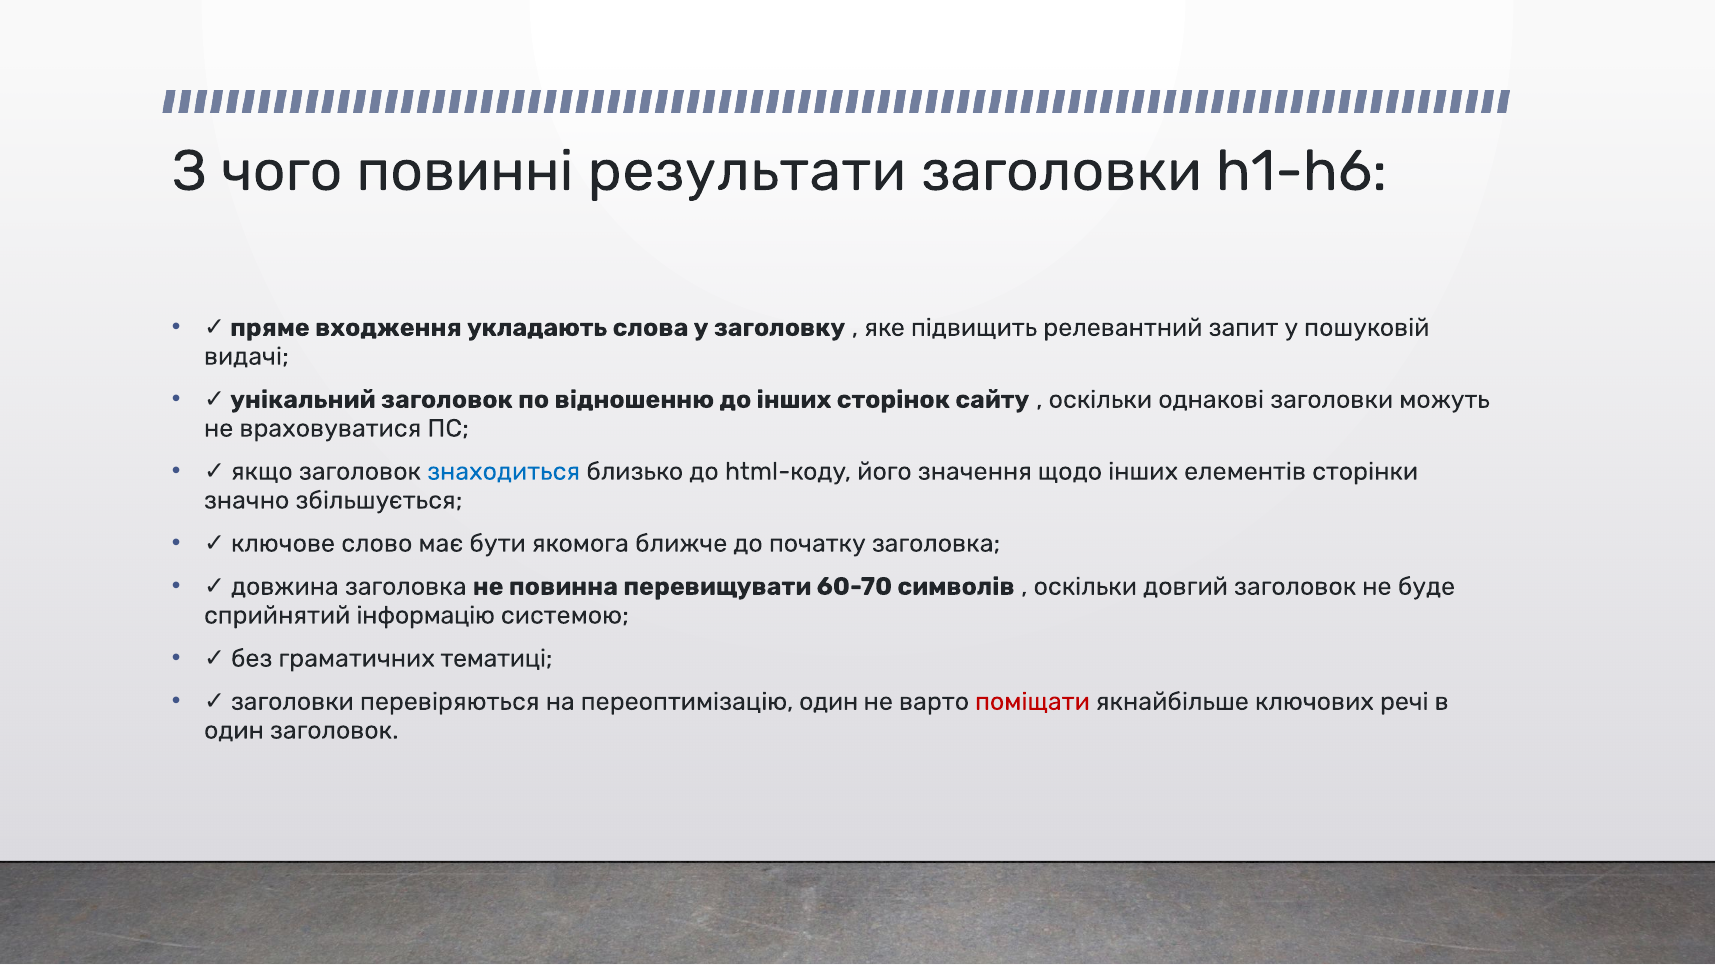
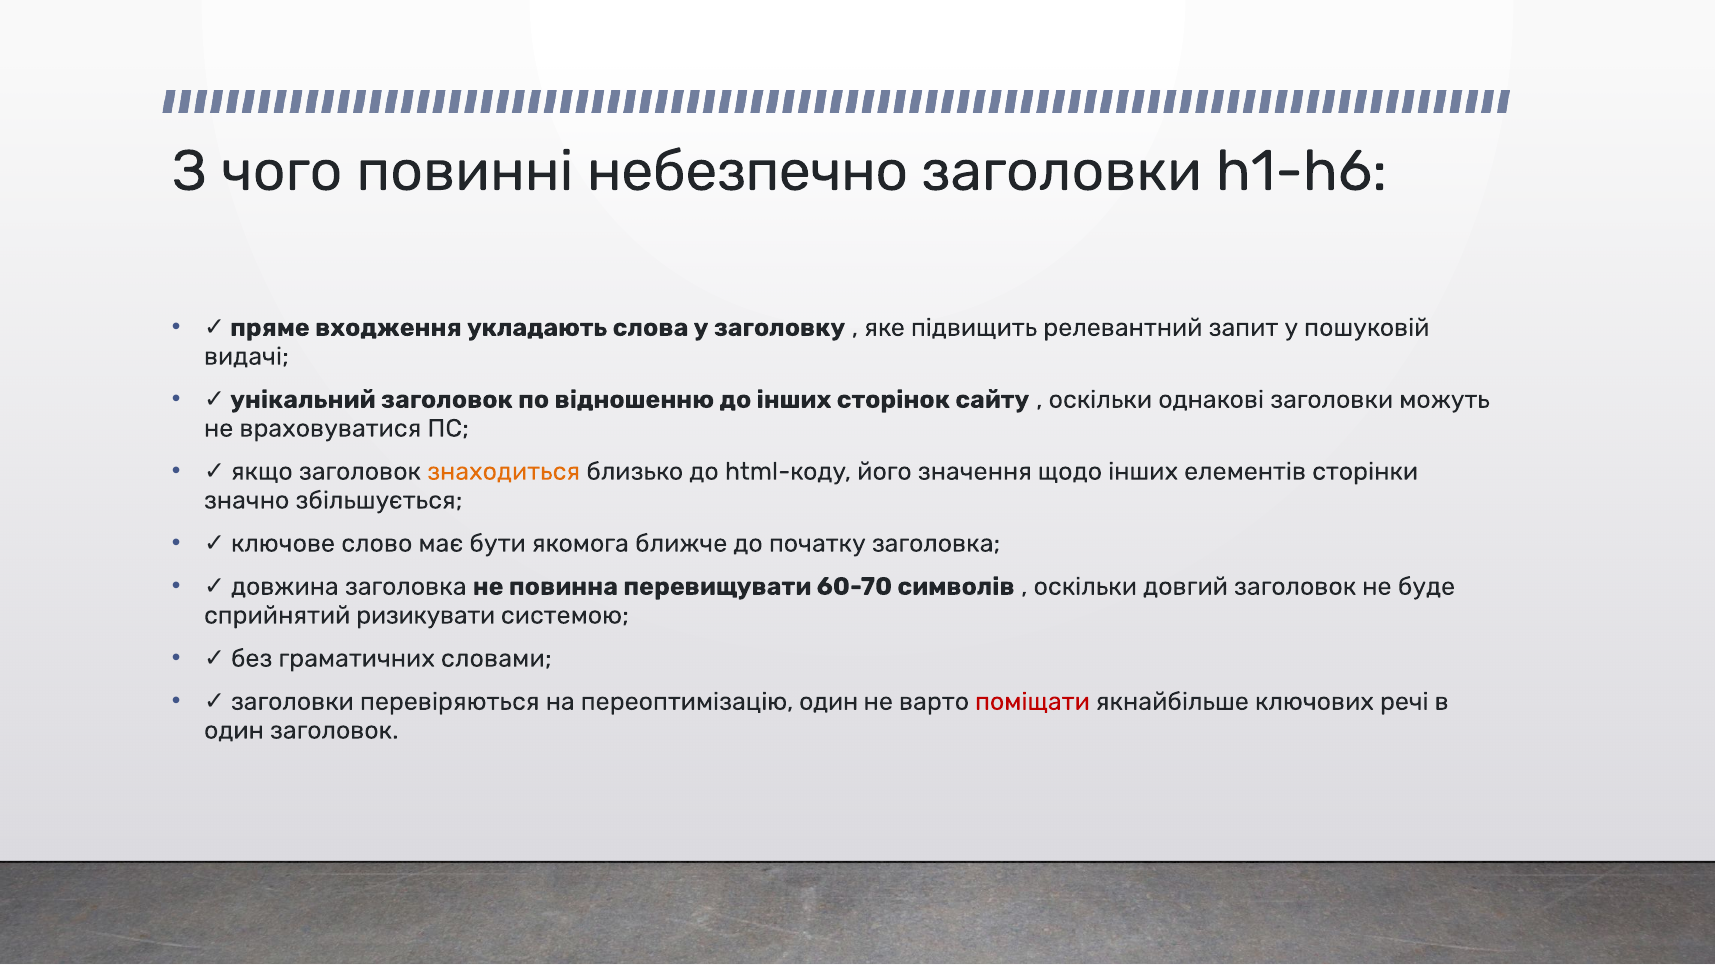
результати: результати -> небезпечно
знаходиться colour: blue -> orange
інформацію: інформацію -> ризикувати
тематиці: тематиці -> словами
